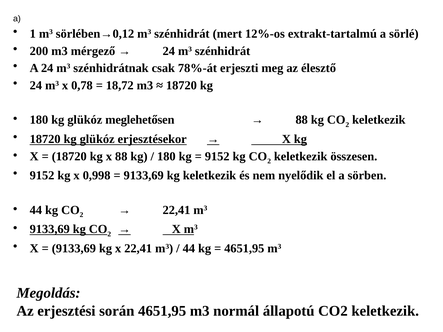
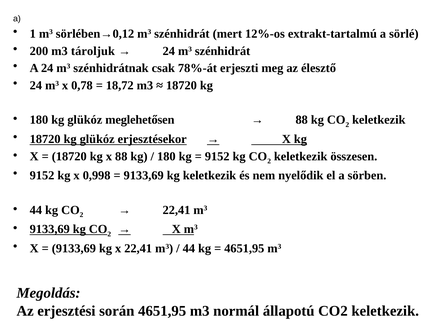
mérgező: mérgező -> tároljuk
